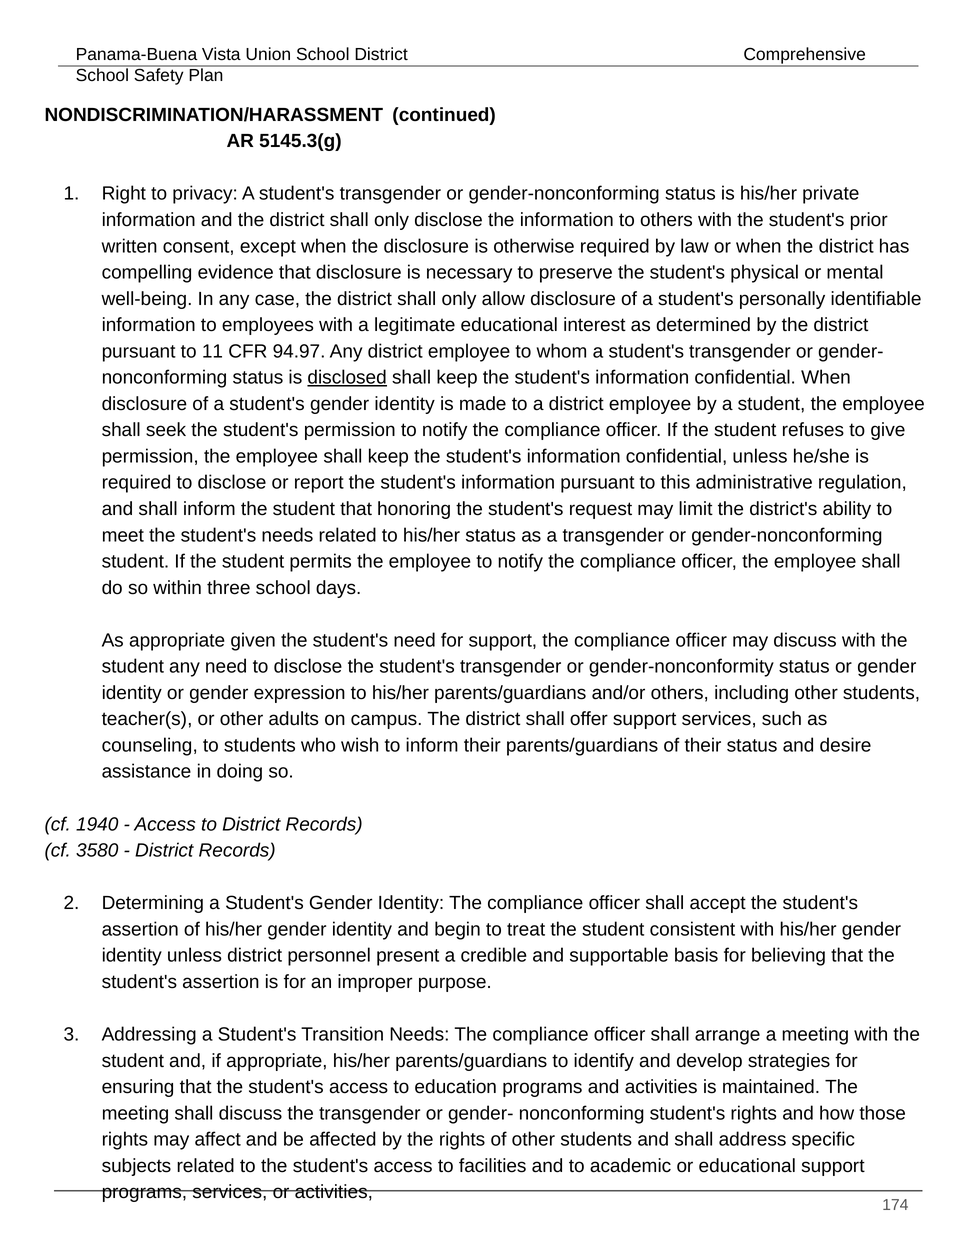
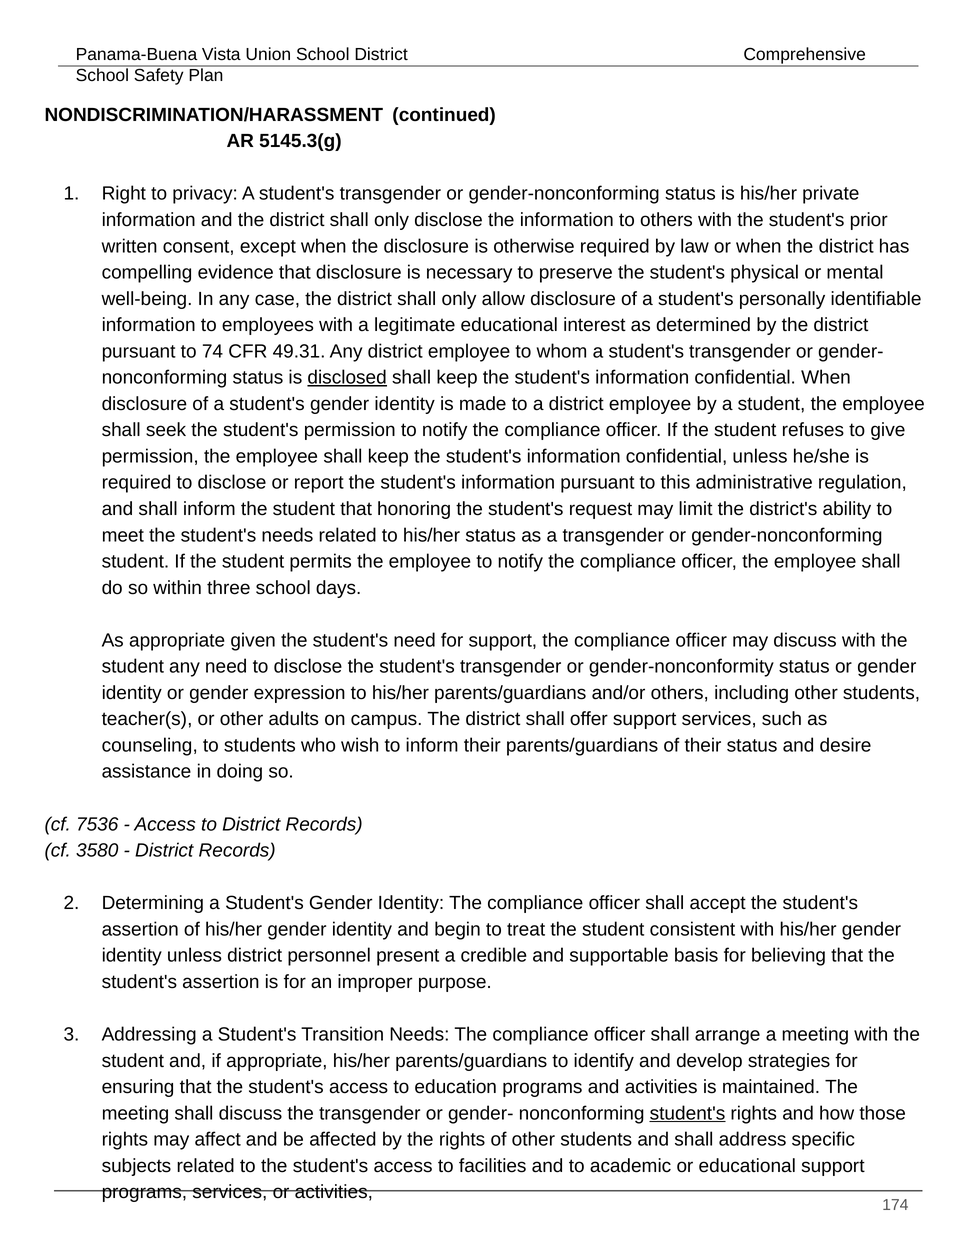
11: 11 -> 74
94.97: 94.97 -> 49.31
1940: 1940 -> 7536
student's at (687, 1113) underline: none -> present
